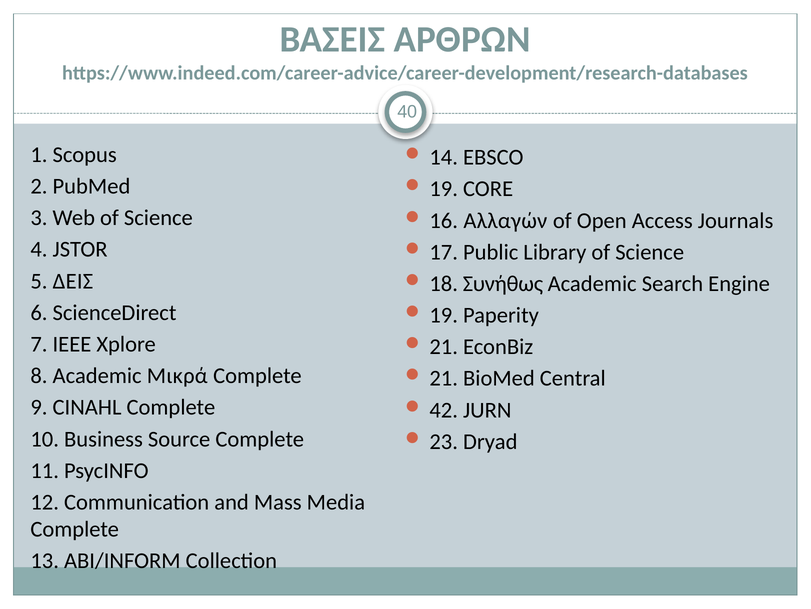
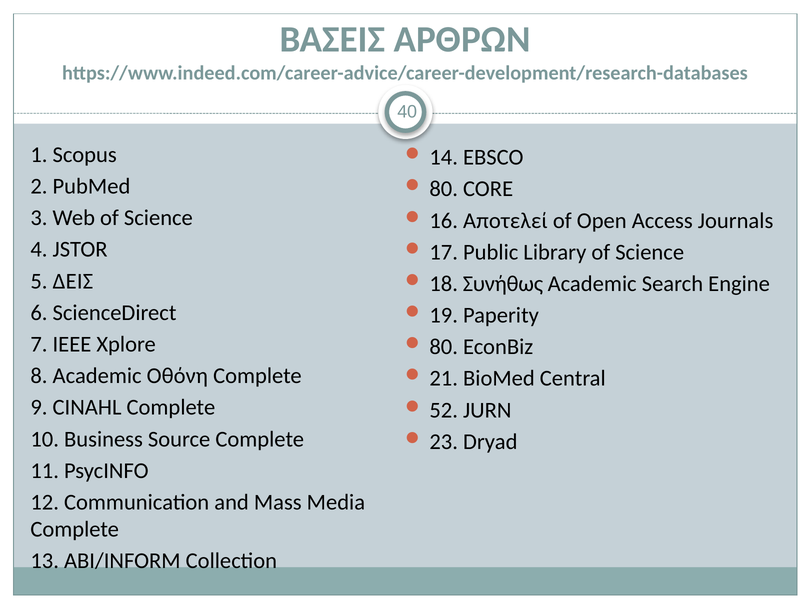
19 at (444, 189): 19 -> 80
Αλλαγών: Αλλαγών -> Αποτελεί
21 at (444, 346): 21 -> 80
Μικρά: Μικρά -> Οθόνη
42: 42 -> 52
